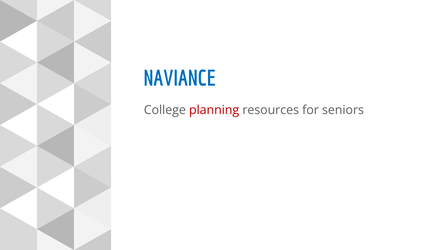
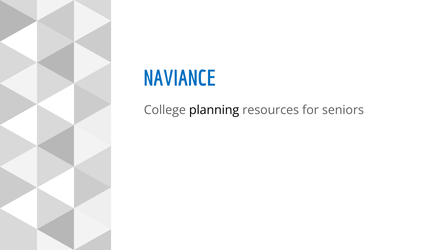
planning colour: red -> black
